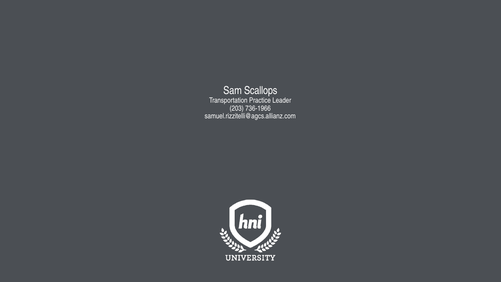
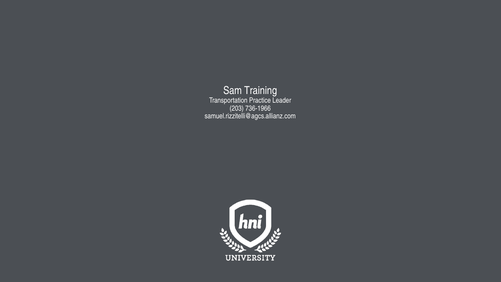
Scallops: Scallops -> Training
